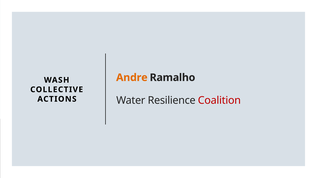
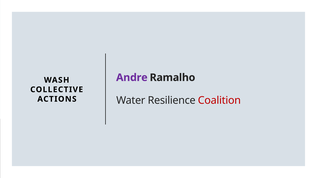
Andre colour: orange -> purple
